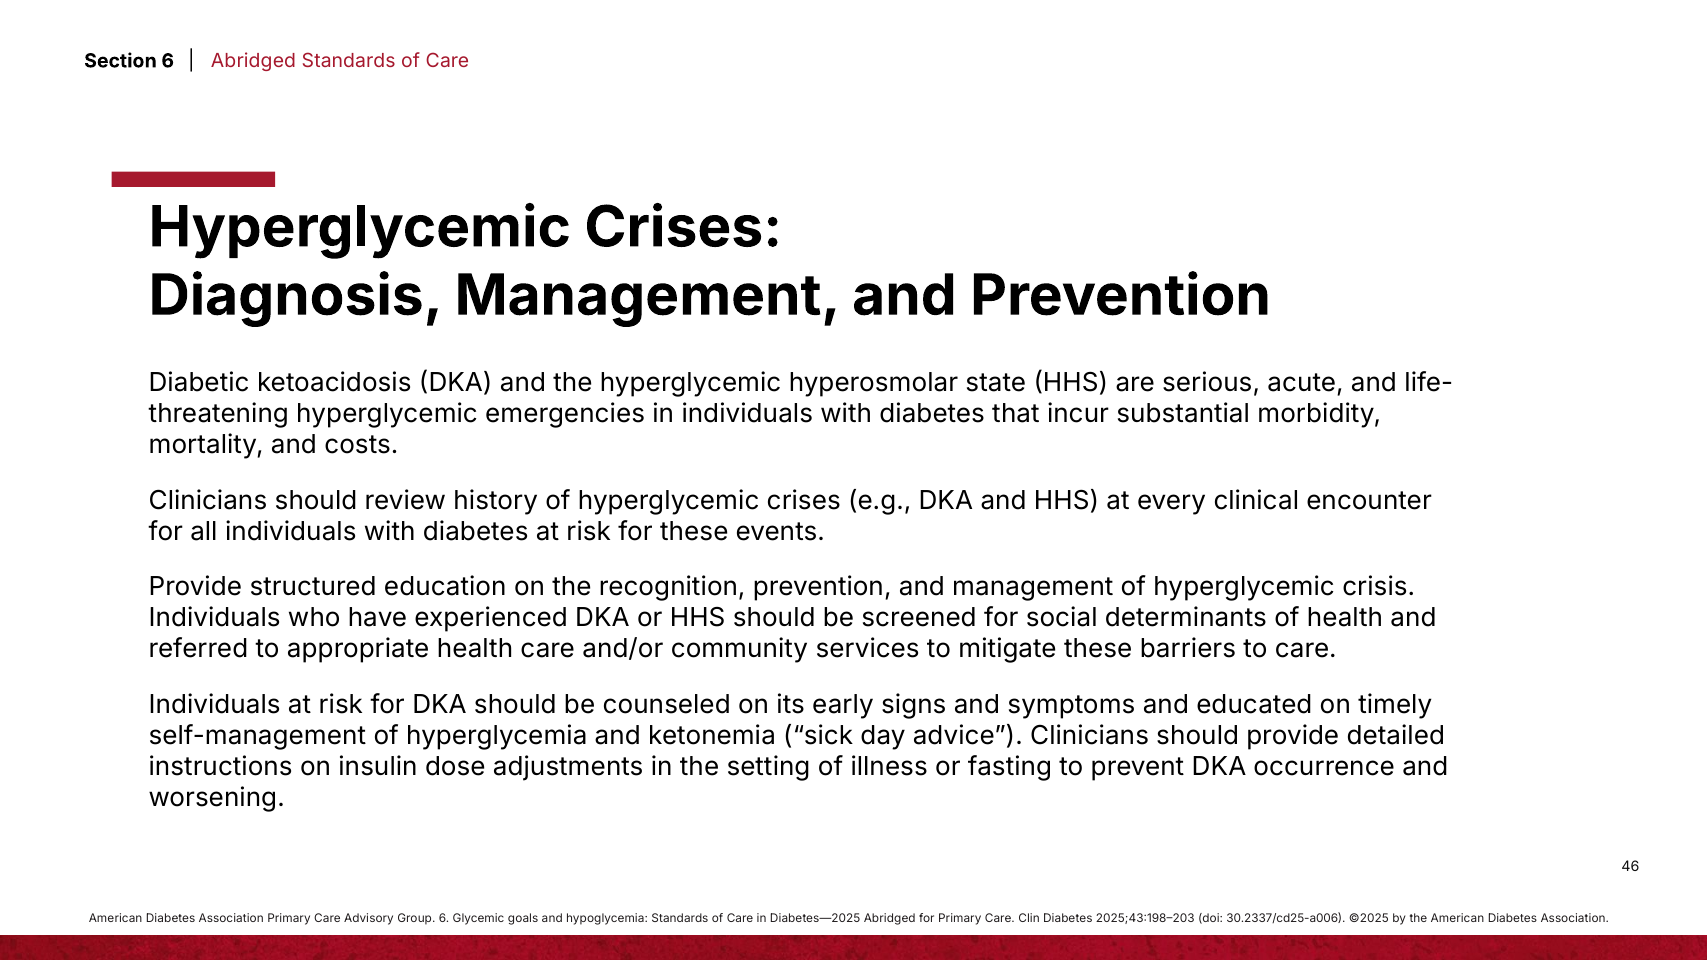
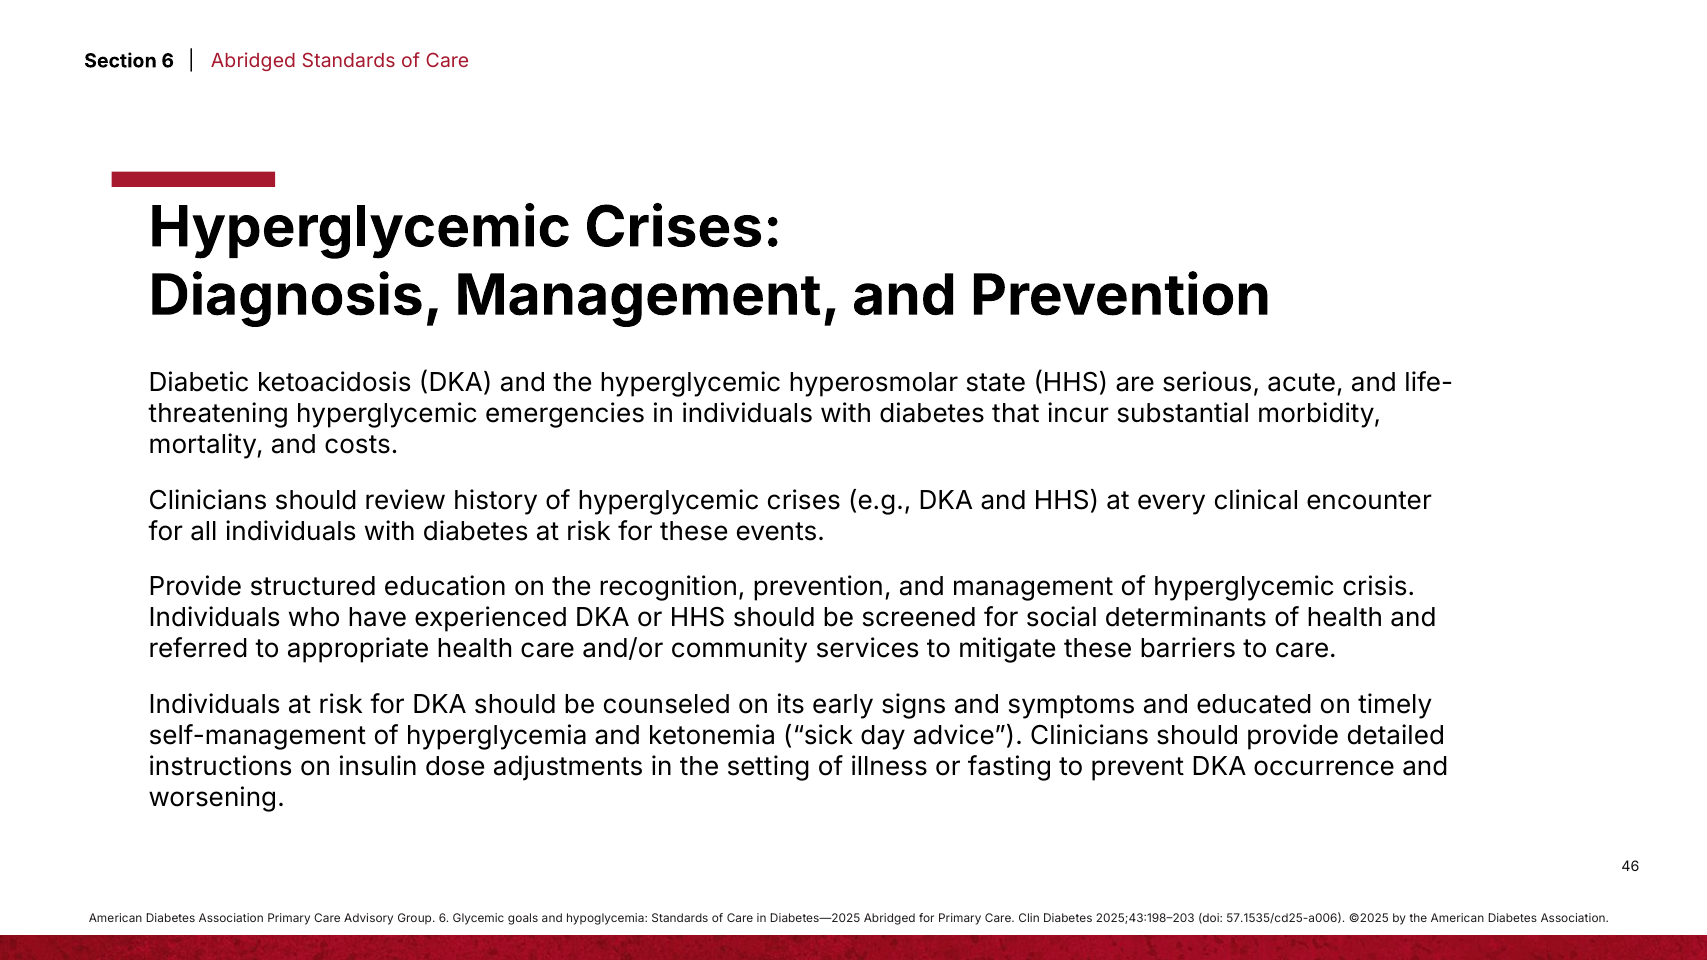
30.2337/cd25-a006: 30.2337/cd25-a006 -> 57.1535/cd25-a006
